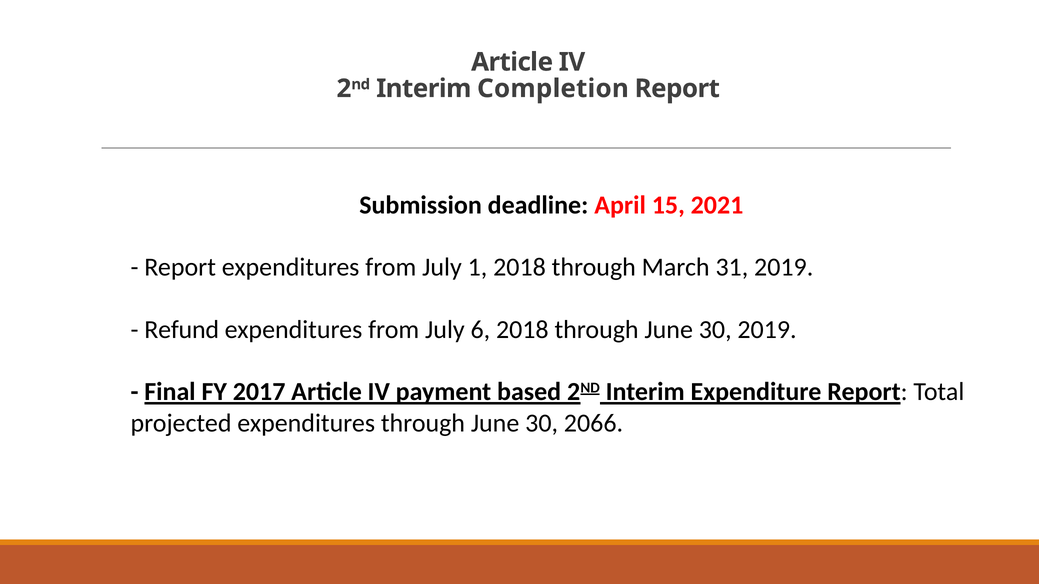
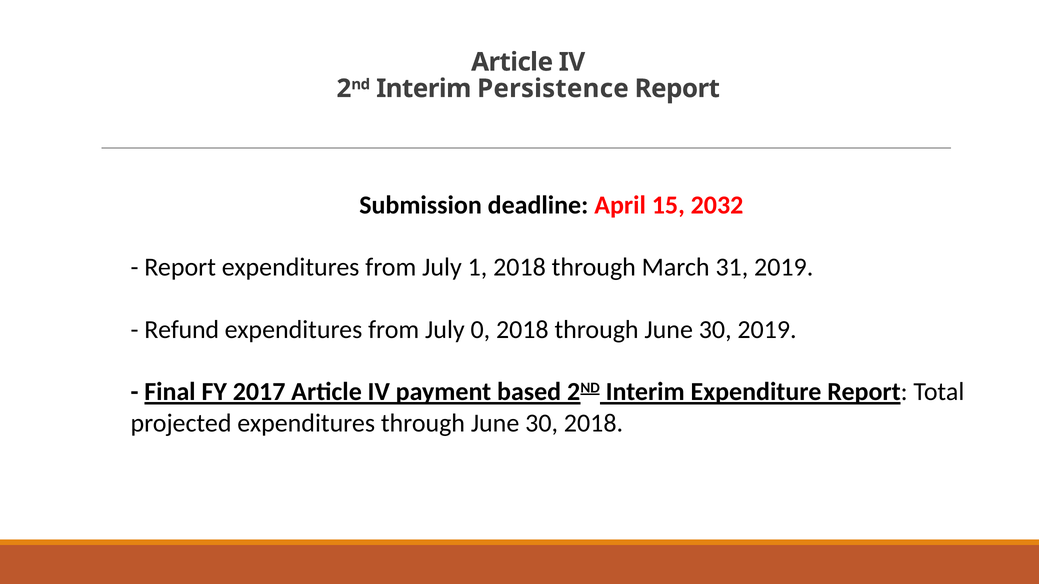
Completion: Completion -> Persistence
2021: 2021 -> 2032
6: 6 -> 0
30 2066: 2066 -> 2018
